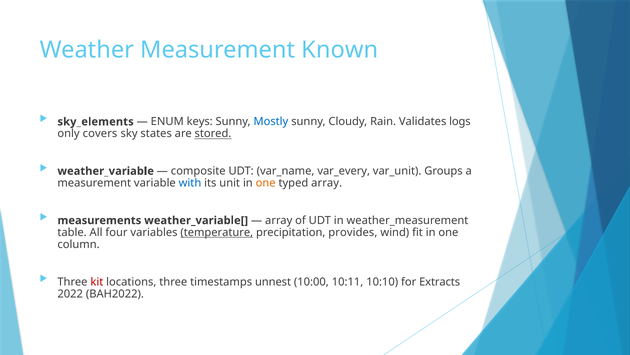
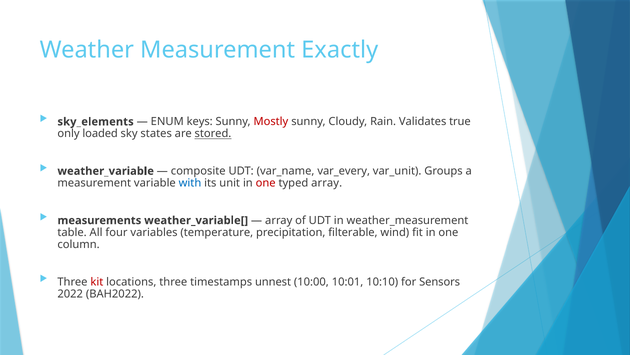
Known: Known -> Exactly
Mostly colour: blue -> red
logs: logs -> true
covers: covers -> loaded
one at (266, 183) colour: orange -> red
temperature underline: present -> none
provides: provides -> filterable
10:11: 10:11 -> 10:01
Extracts: Extracts -> Sensors
